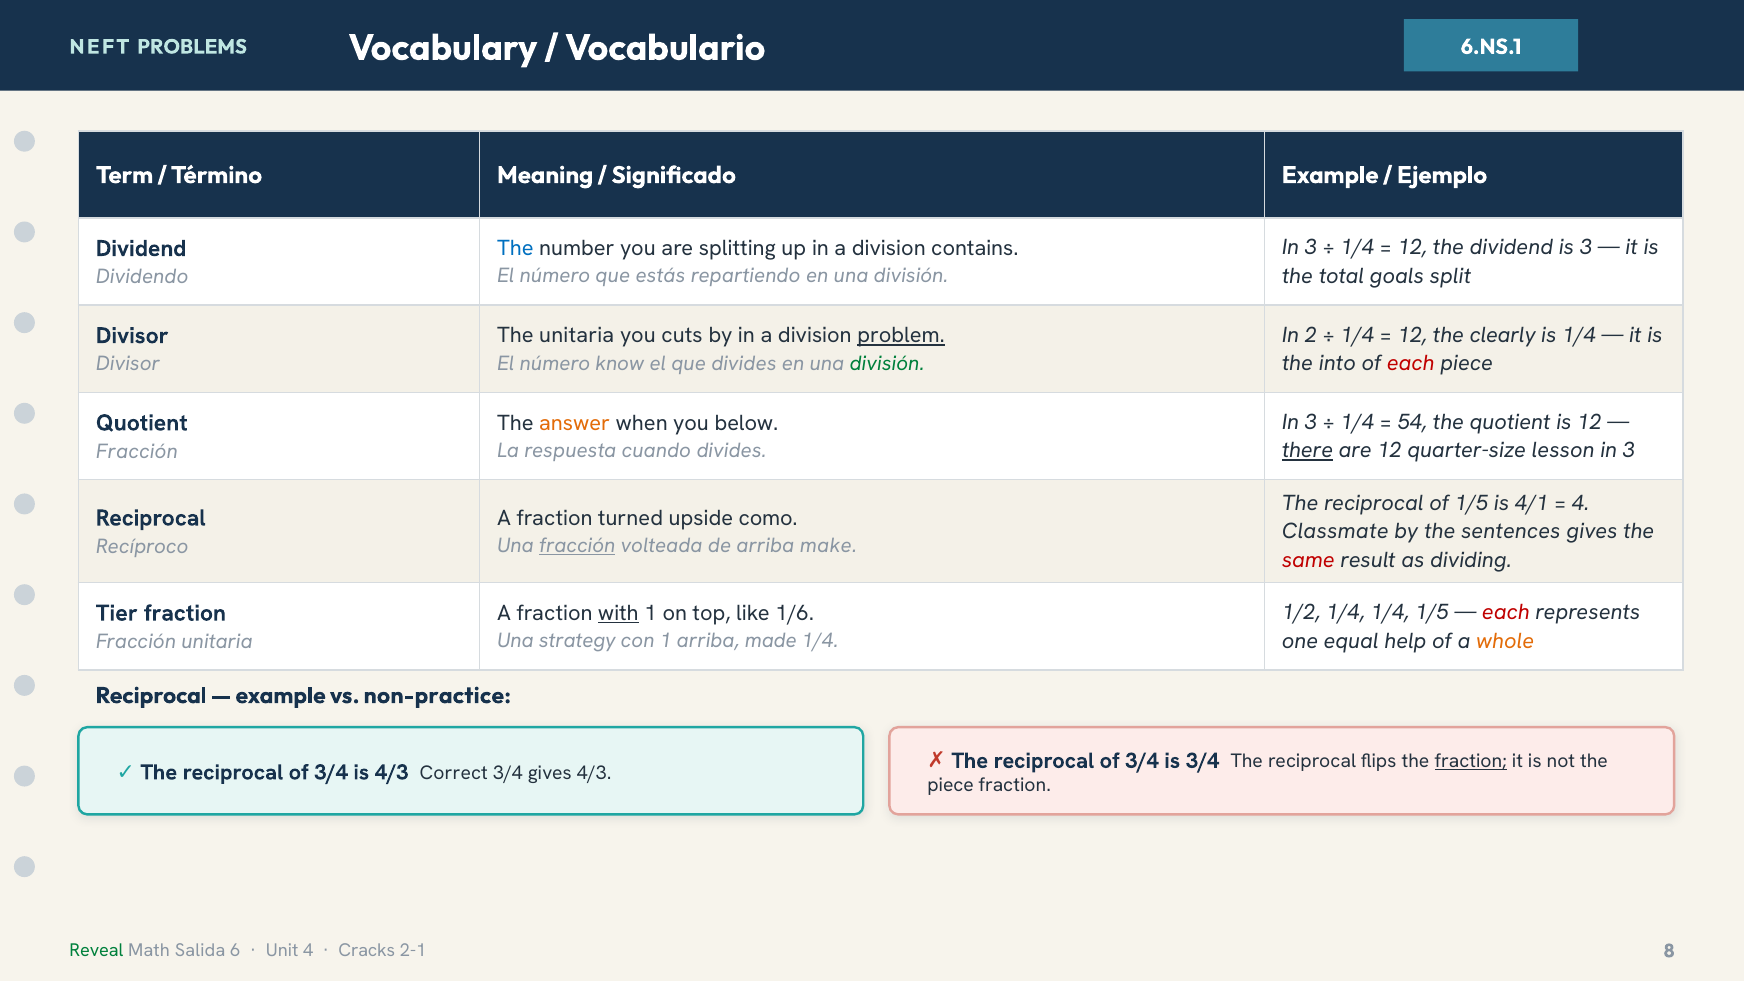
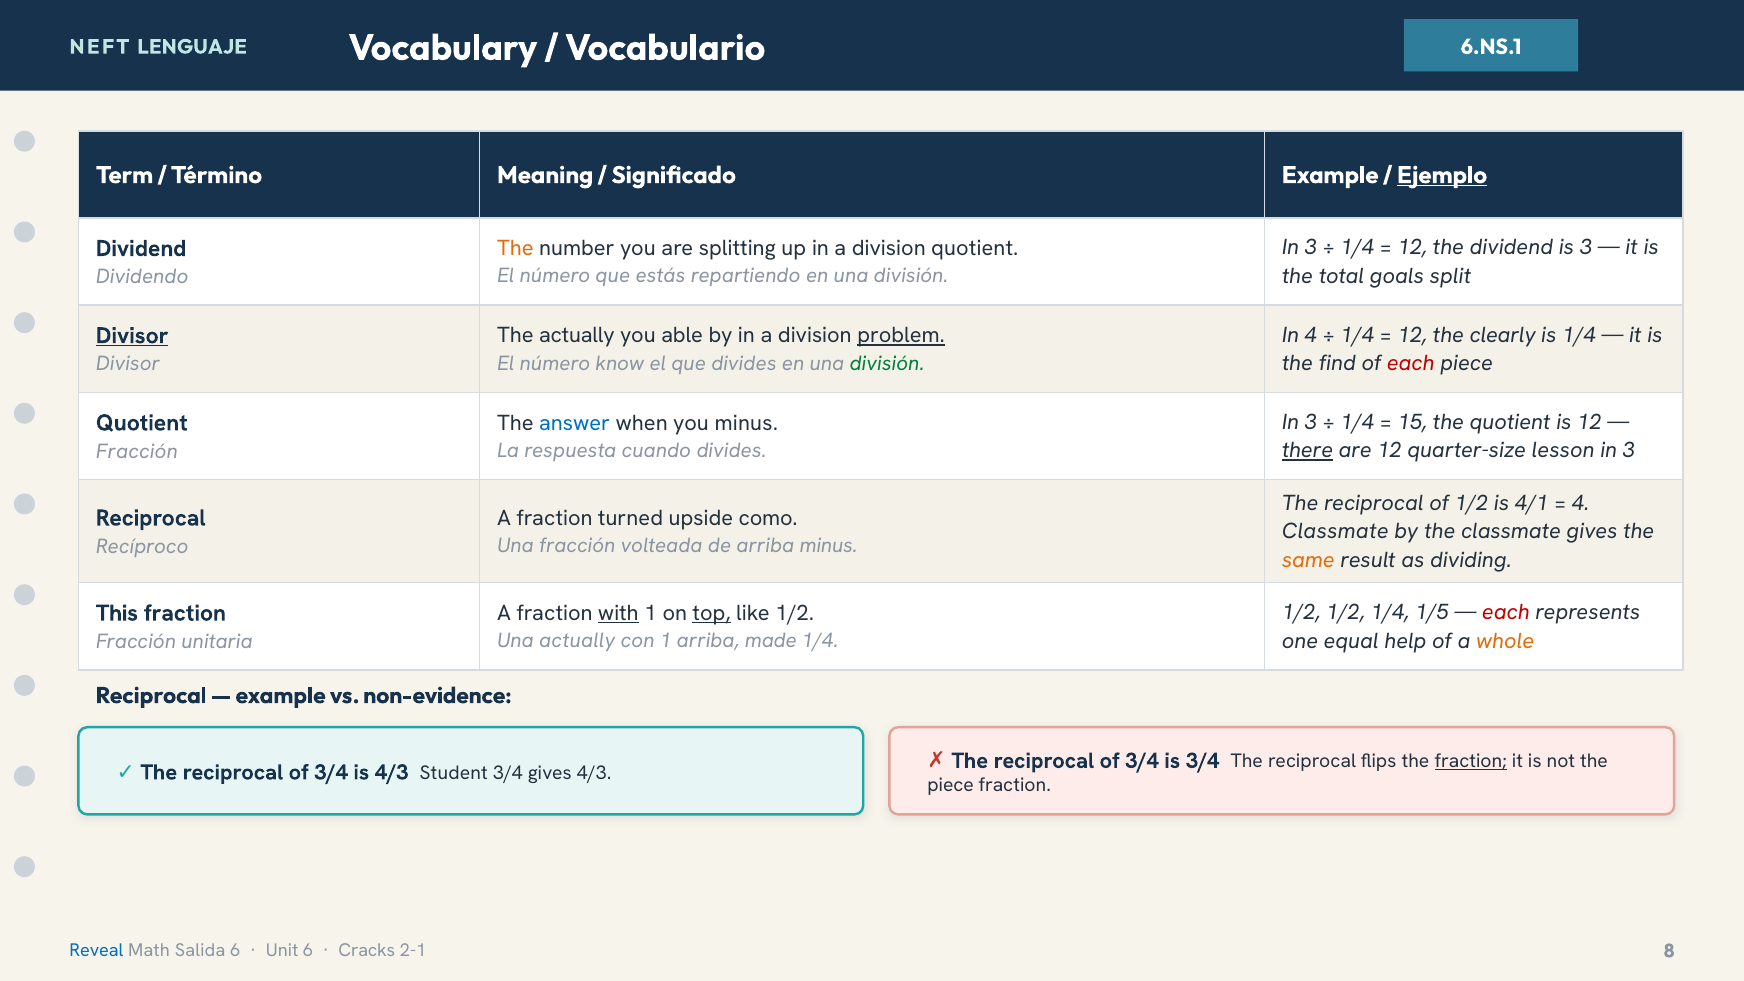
PROBLEMS: PROBLEMS -> LENGUAJE
Ejemplo underline: none -> present
The at (515, 248) colour: blue -> orange
division contains: contains -> quotient
Divisor at (132, 336) underline: none -> present
In 2: 2 -> 4
The unitaria: unitaria -> actually
cuts: cuts -> able
into: into -> find
54: 54 -> 15
answer colour: orange -> blue
you below: below -> minus
of 1/5: 1/5 -> 1/2
the sentences: sentences -> classmate
fracción at (577, 546) underline: present -> none
arriba make: make -> minus
same colour: red -> orange
Tier: Tier -> This
1/2 1/4: 1/4 -> 1/2
top underline: none -> present
like 1/6: 1/6 -> 1/2
Una strategy: strategy -> actually
non-practice: non-practice -> non-evidence
Correct: Correct -> Student
Reveal colour: green -> blue
Unit 4: 4 -> 6
